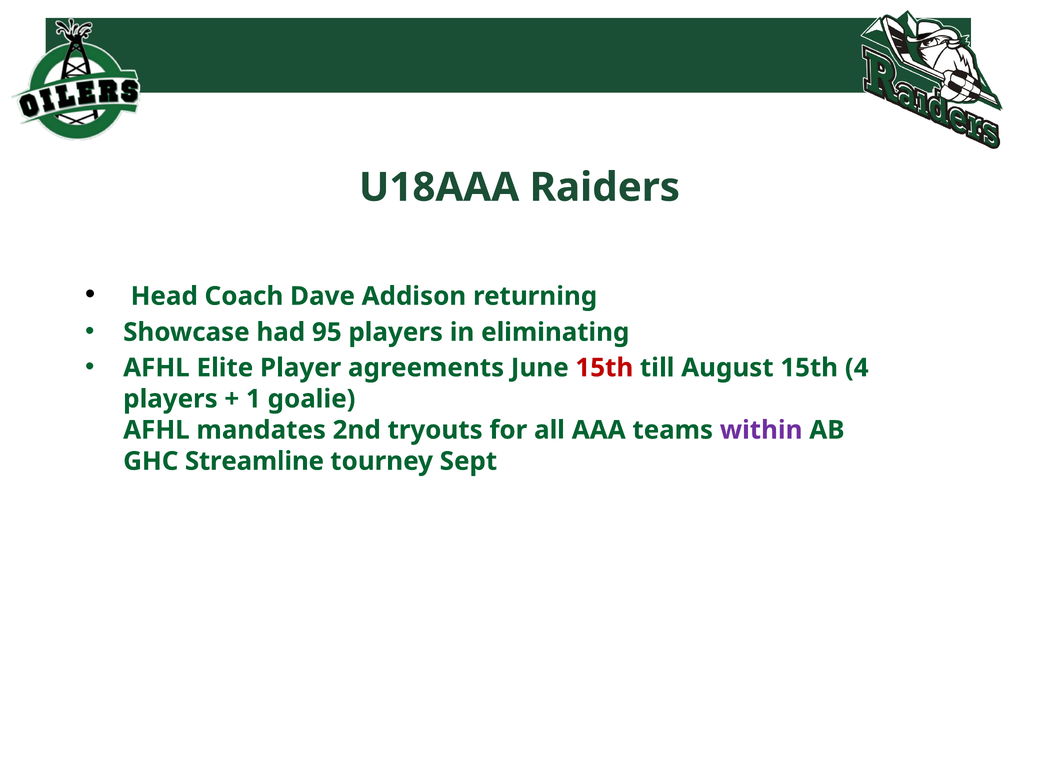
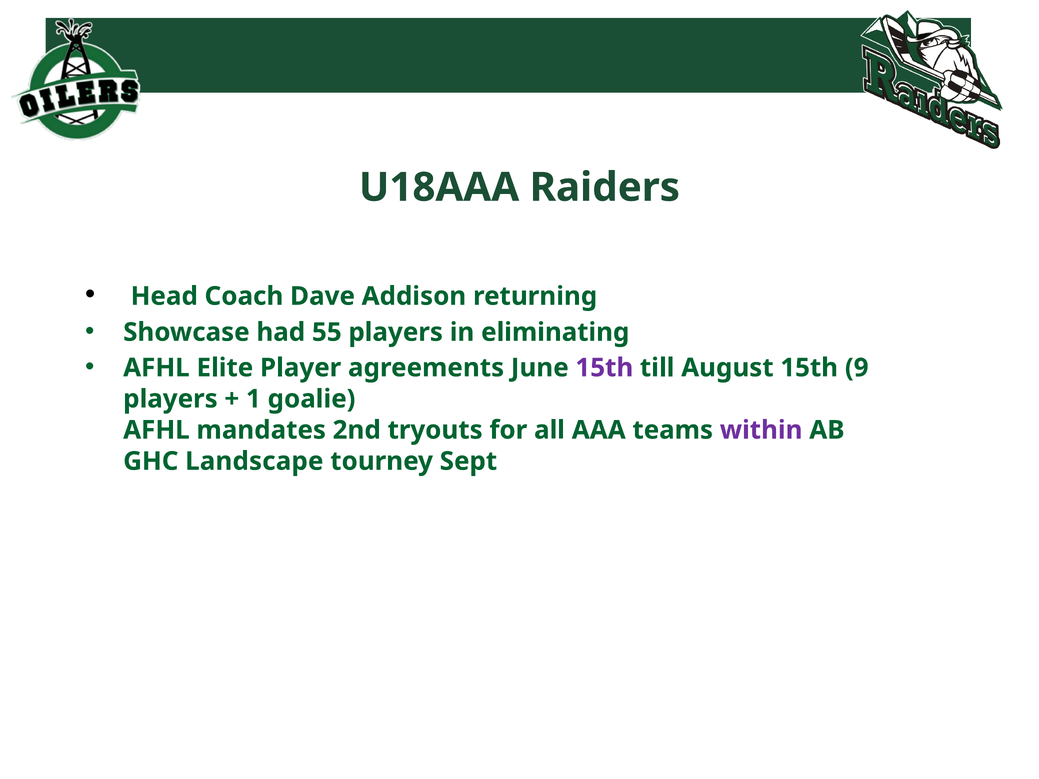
95: 95 -> 55
15th at (604, 368) colour: red -> purple
4: 4 -> 9
Streamline: Streamline -> Landscape
